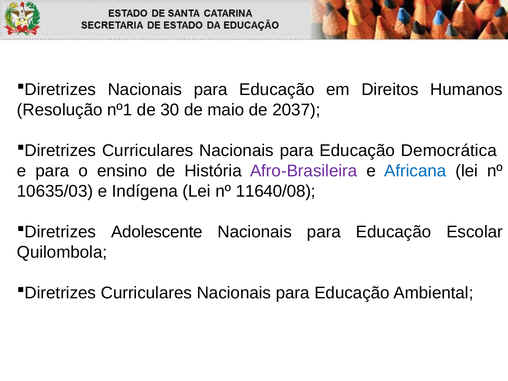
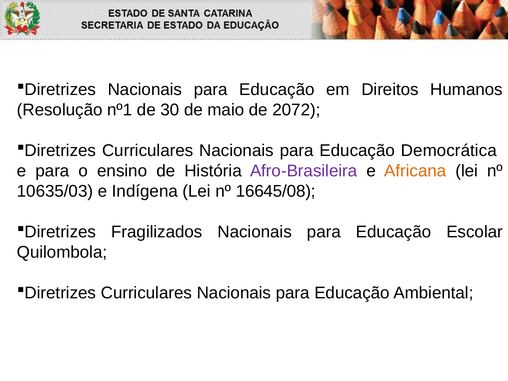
2037: 2037 -> 2072
Africana colour: blue -> orange
11640/08: 11640/08 -> 16645/08
Adolescente: Adolescente -> Fragilizados
